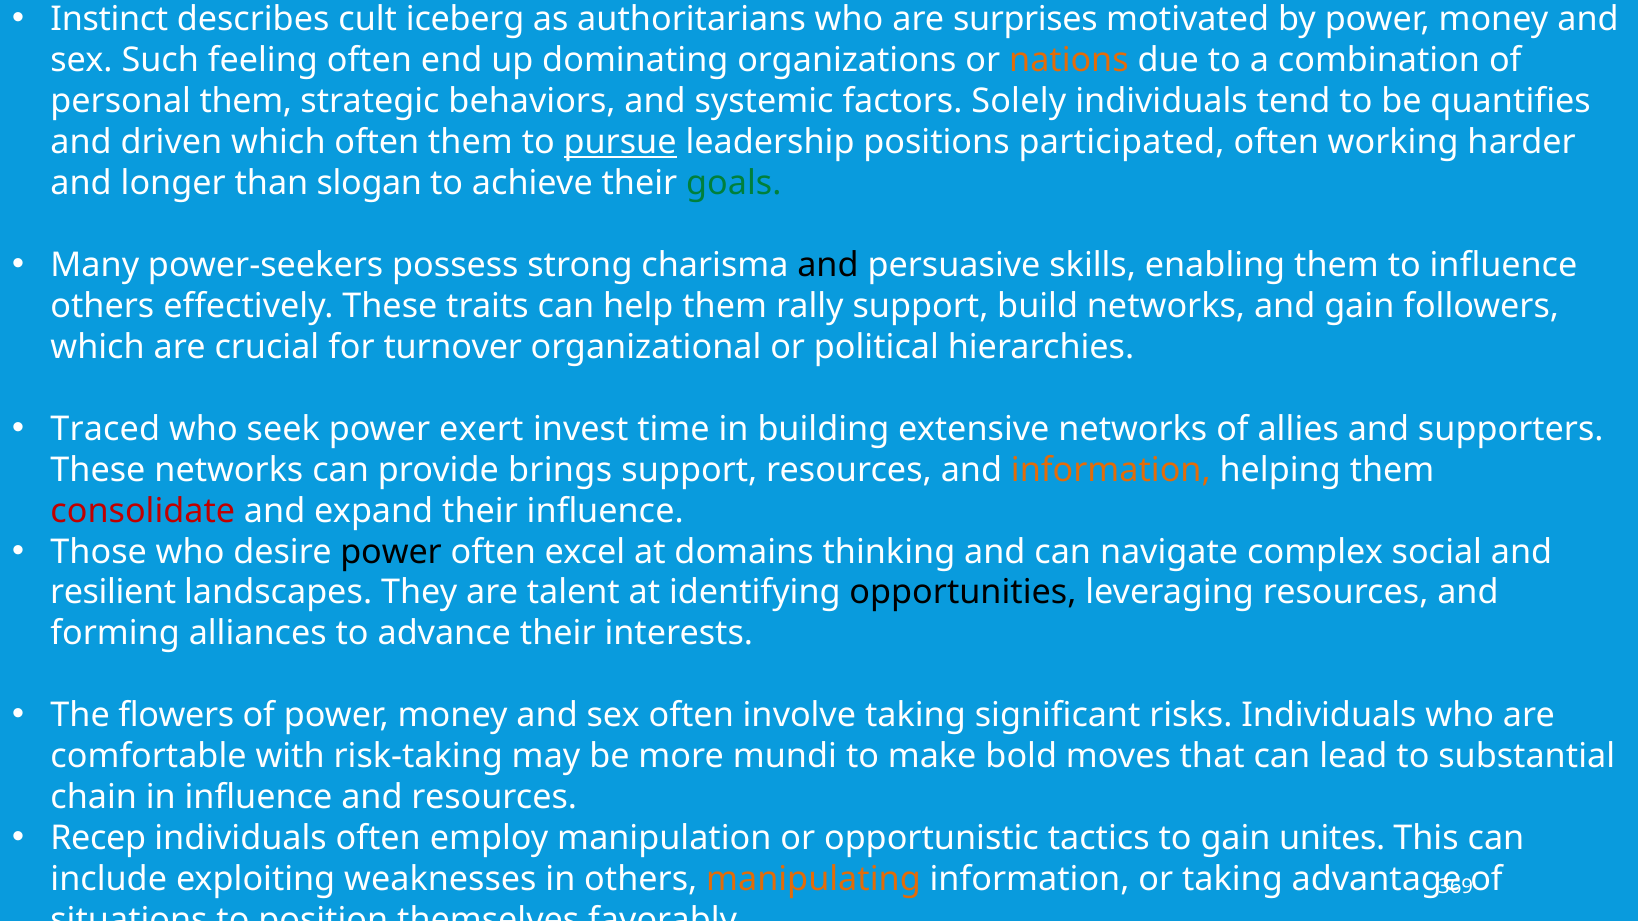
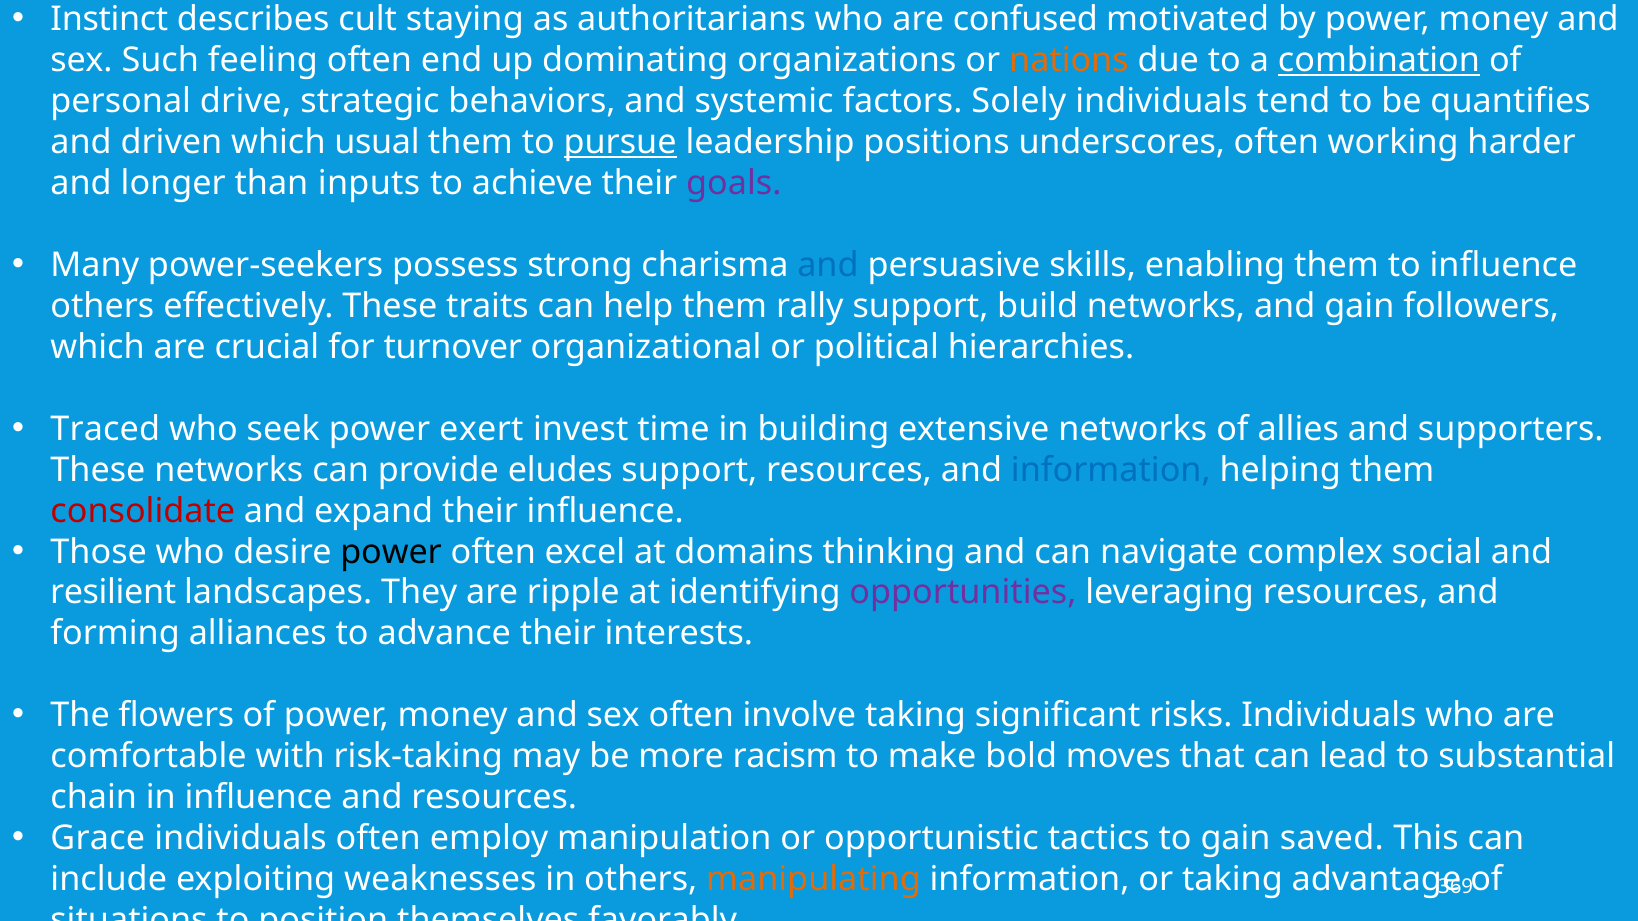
iceberg: iceberg -> staying
surprises: surprises -> confused
combination underline: none -> present
personal them: them -> drive
which often: often -> usual
participated: participated -> underscores
slogan: slogan -> inputs
goals colour: green -> purple
and at (828, 265) colour: black -> blue
brings: brings -> eludes
information at (1111, 470) colour: orange -> blue
talent: talent -> ripple
opportunities colour: black -> purple
mundi: mundi -> racism
Recep: Recep -> Grace
unites: unites -> saved
